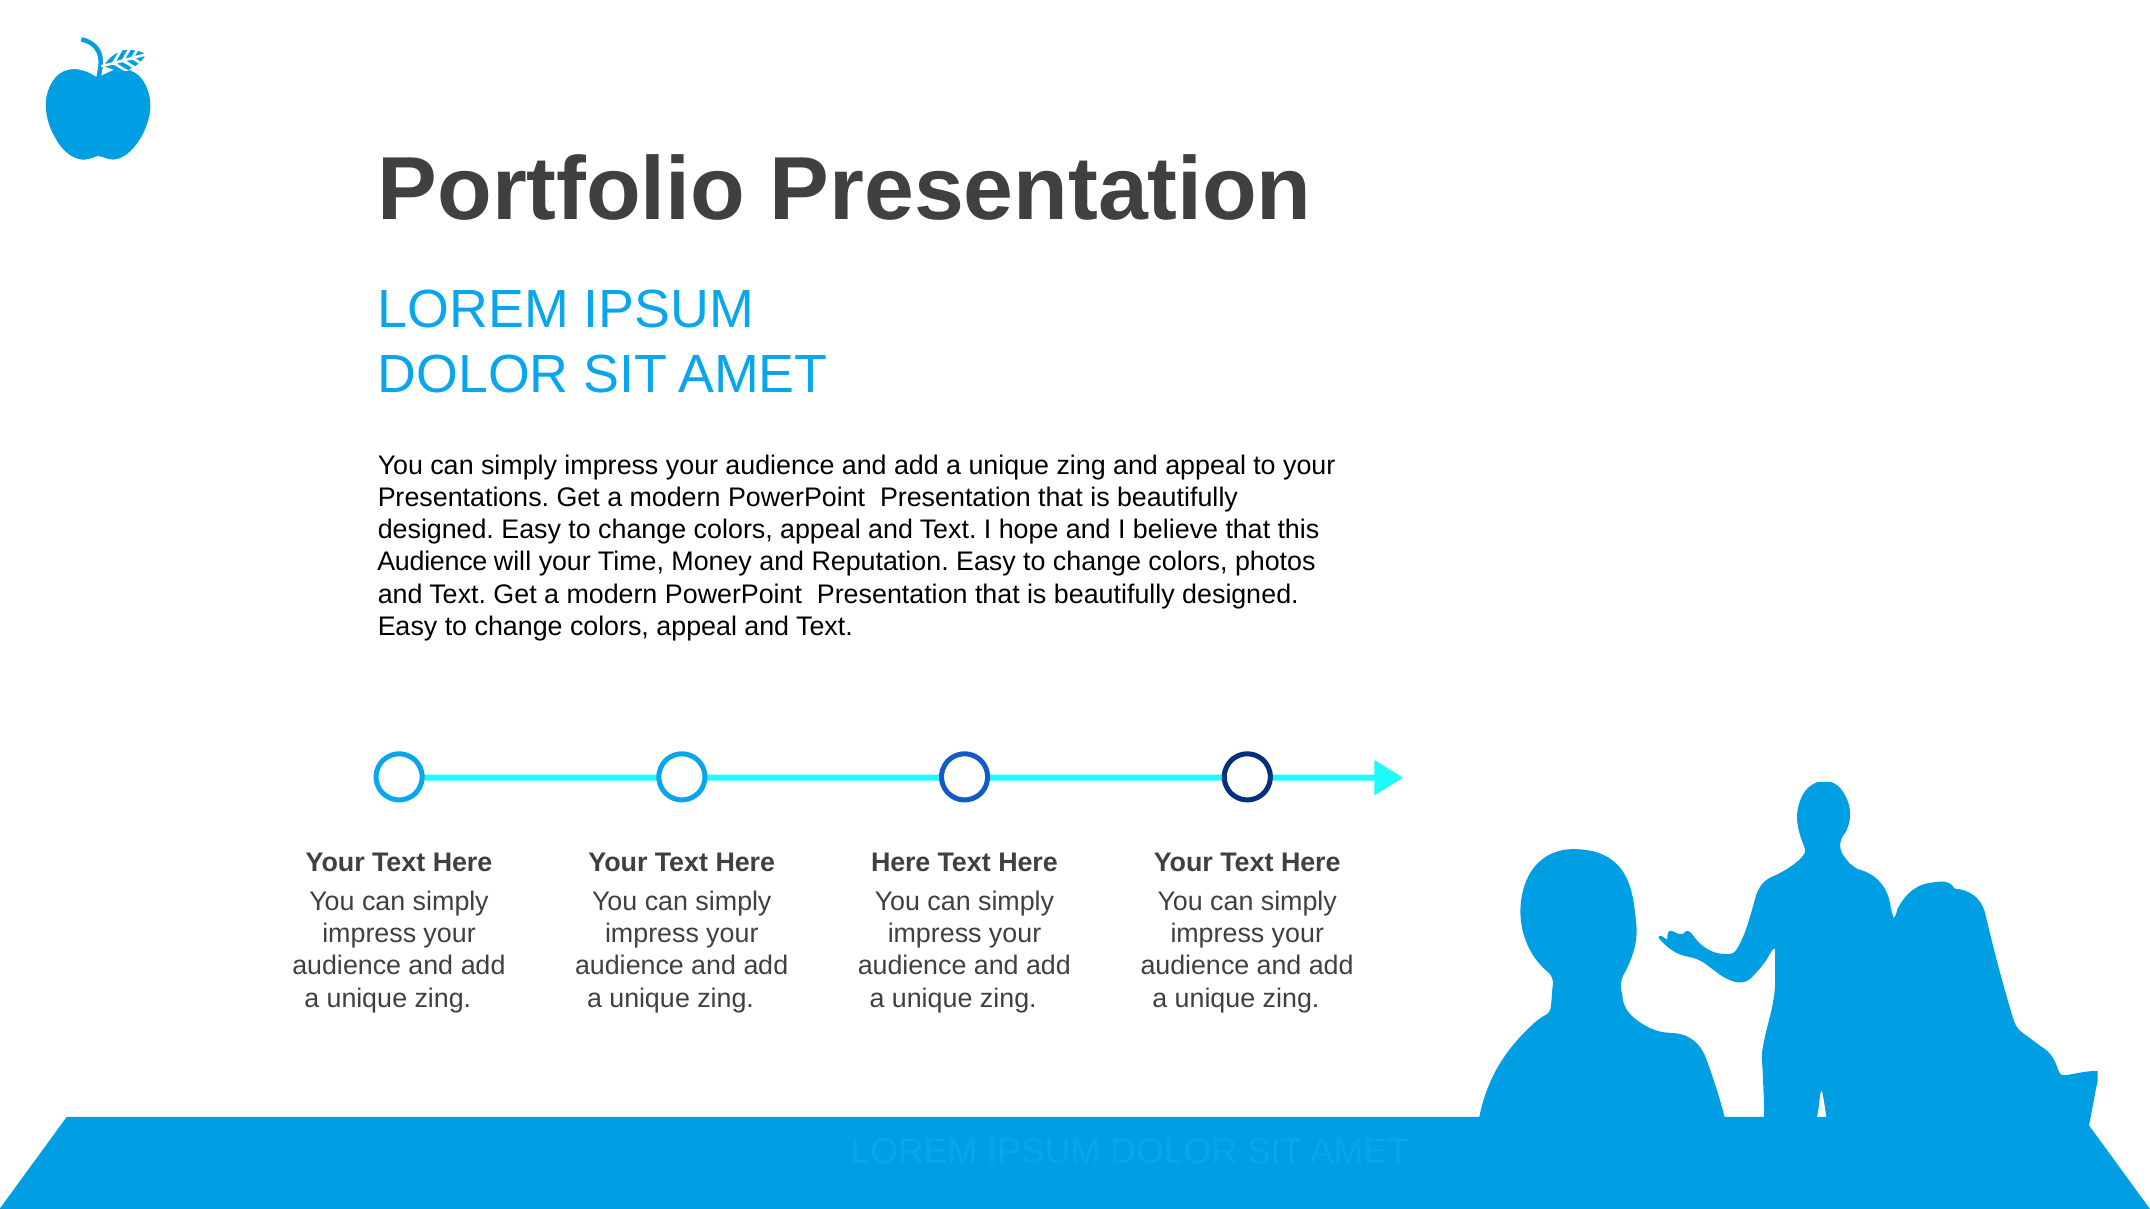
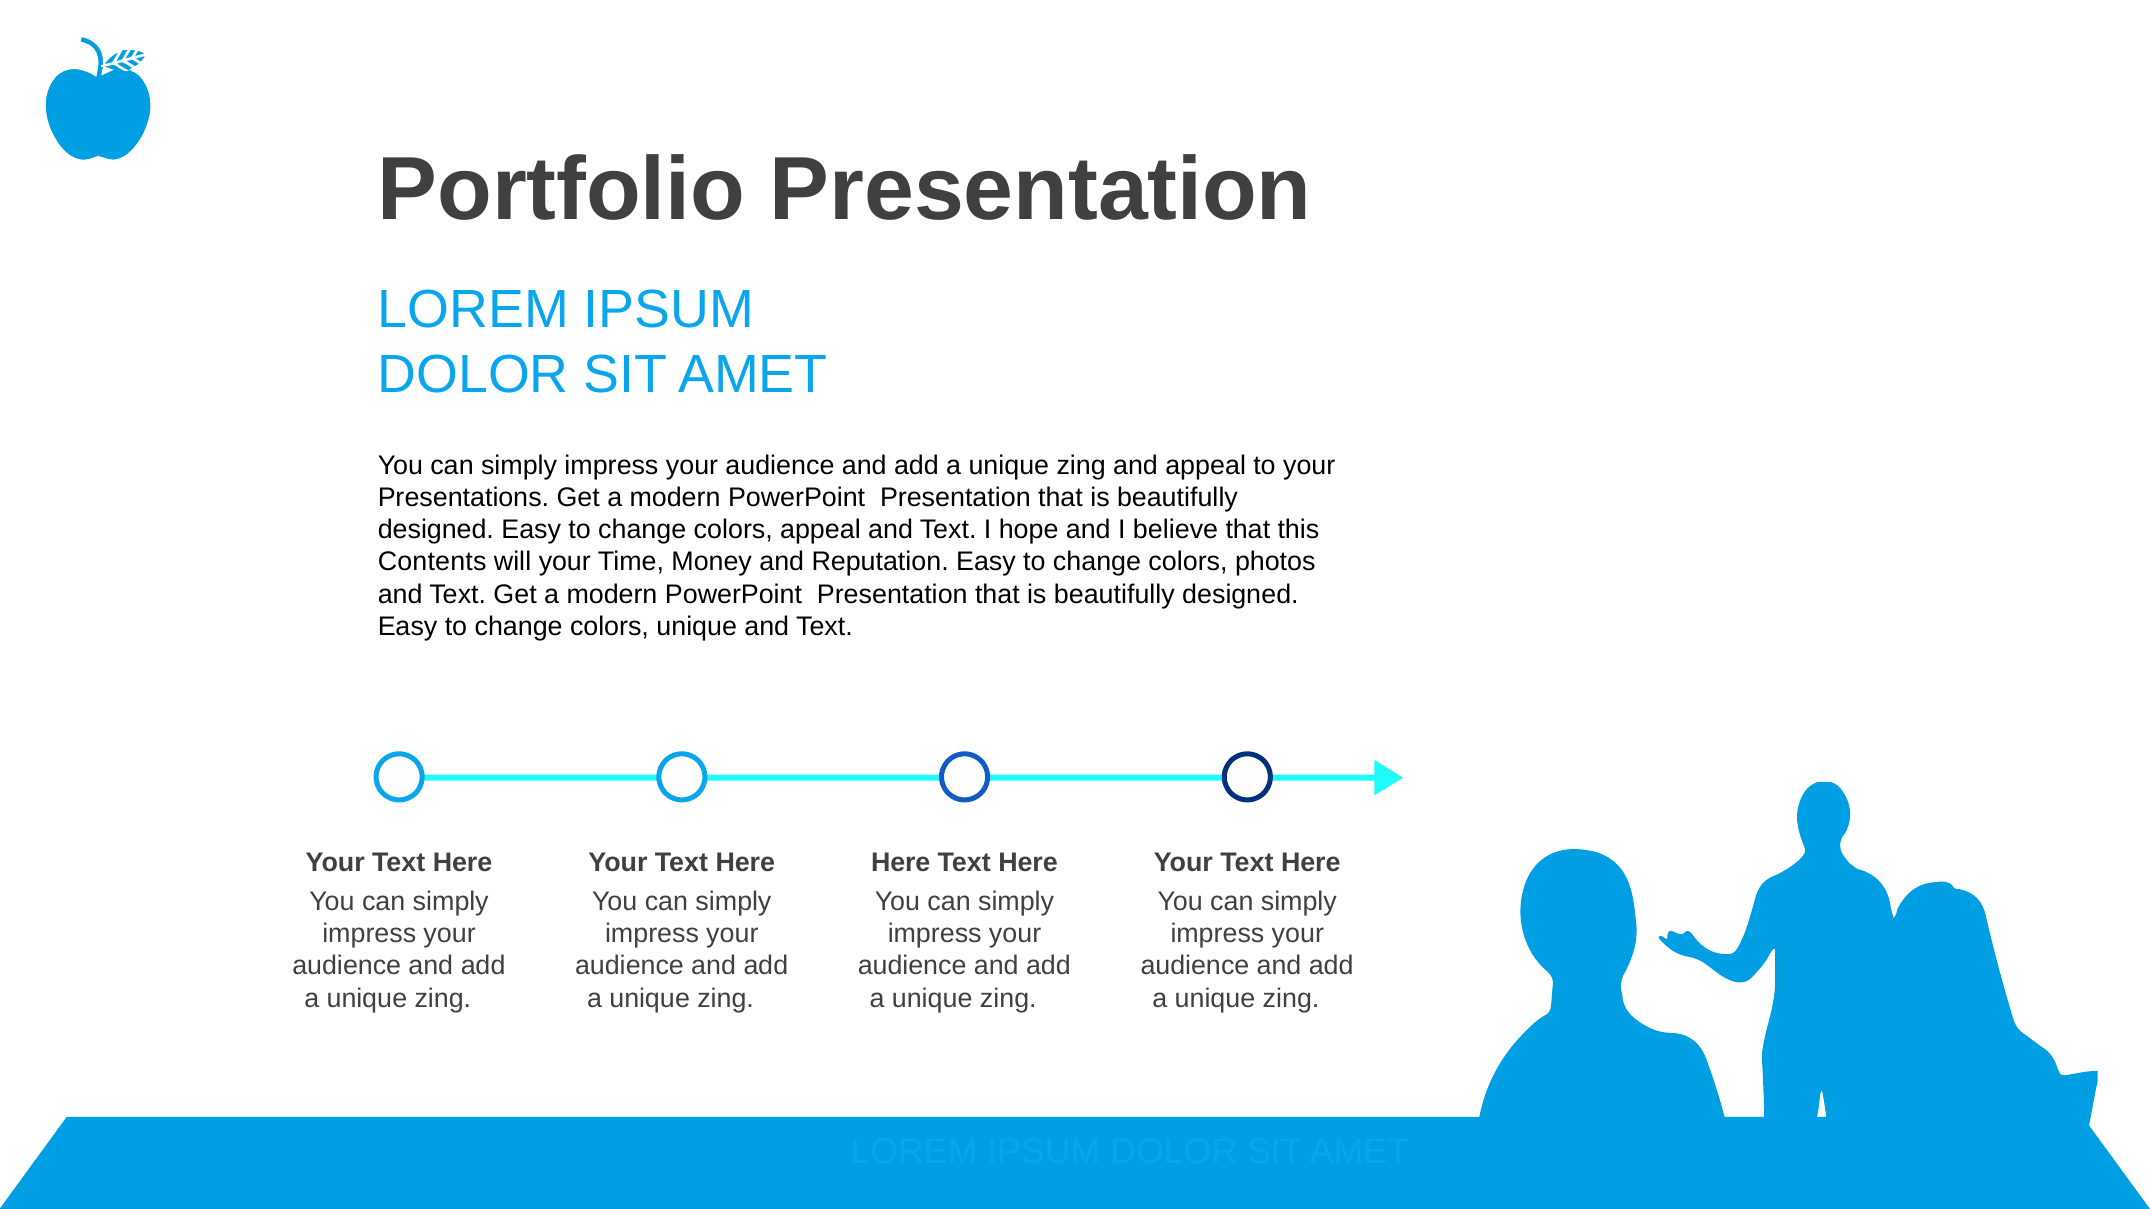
Audience at (432, 562): Audience -> Contents
appeal at (697, 627): appeal -> unique
